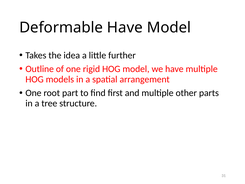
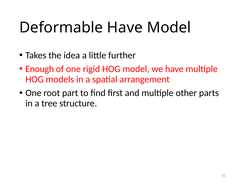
Outline: Outline -> Enough
